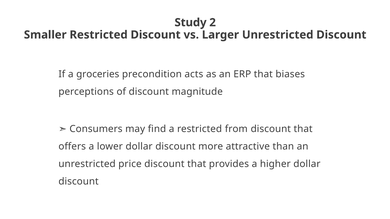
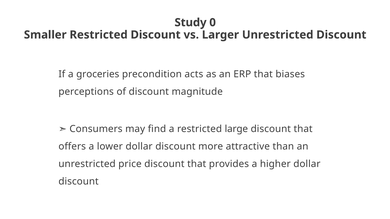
2: 2 -> 0
from: from -> large
